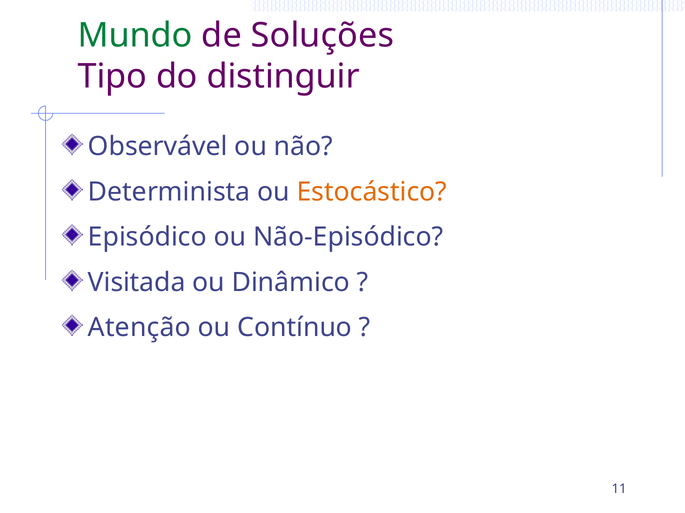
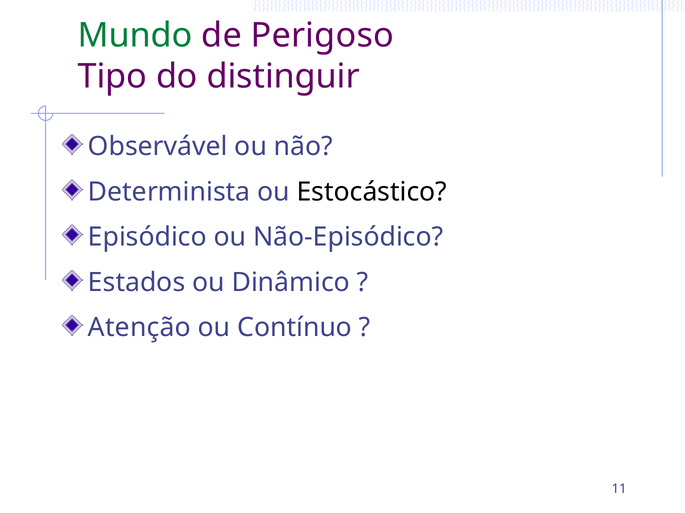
Soluções: Soluções -> Perigoso
Estocástico colour: orange -> black
Visitada: Visitada -> Estados
